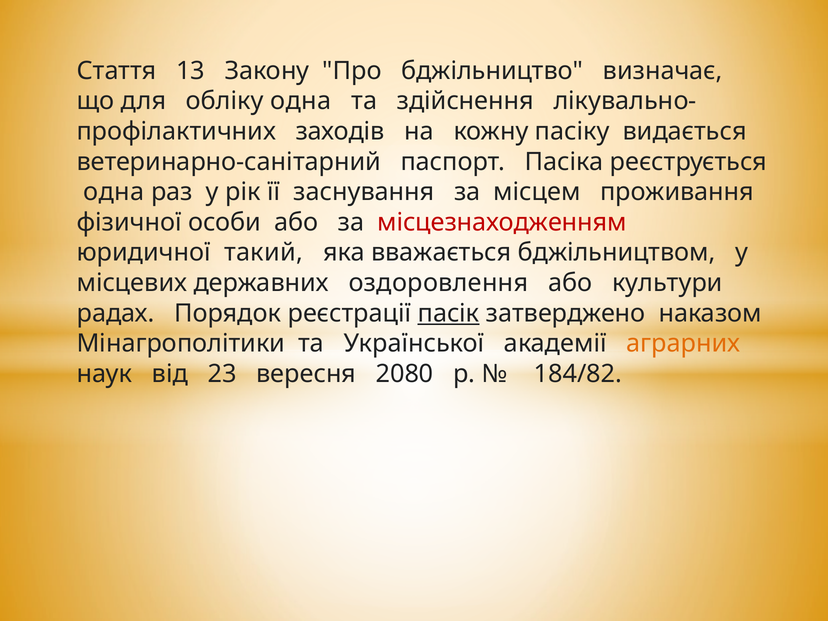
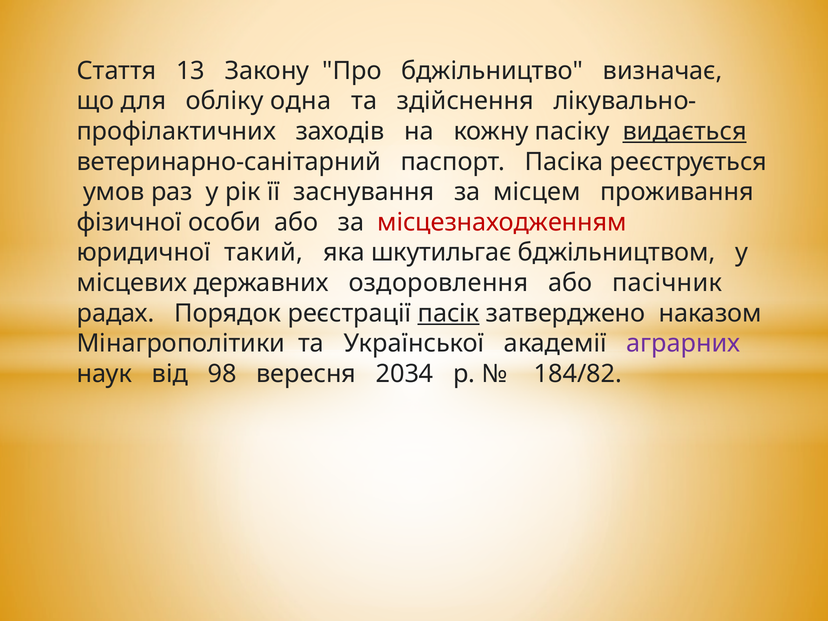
видається underline: none -> present
одна at (114, 192): одна -> умов
вважається: вважається -> шкутильгає
культури: культури -> пасічник
аграрних colour: orange -> purple
23: 23 -> 98
2080: 2080 -> 2034
